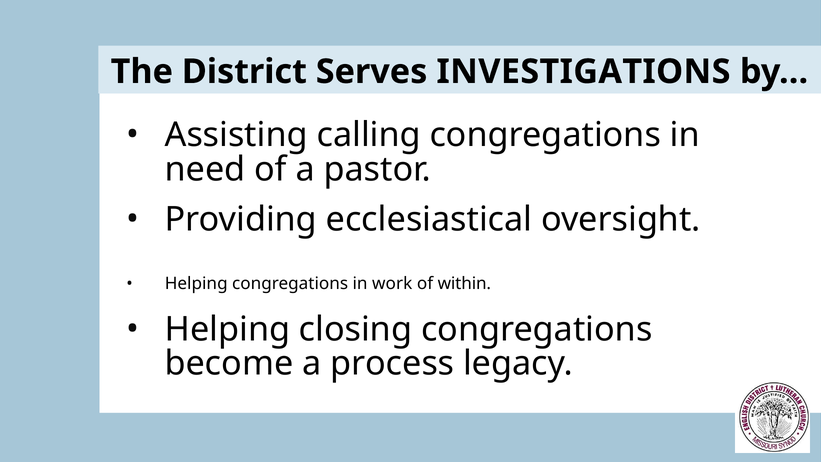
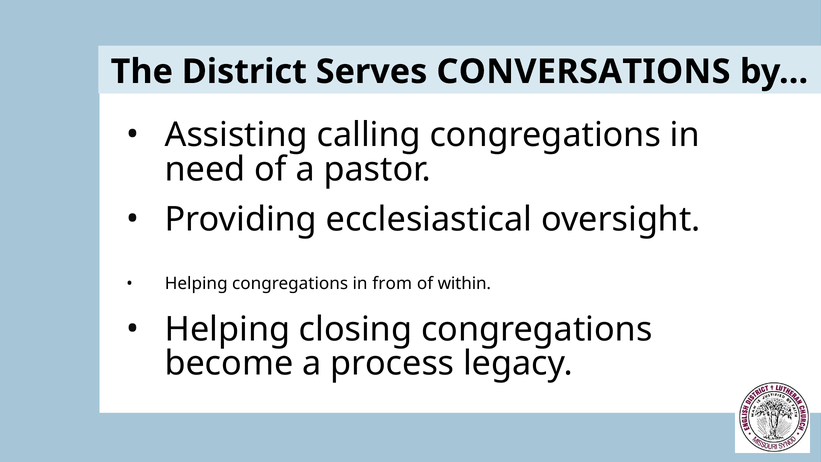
INVESTIGATIONS: INVESTIGATIONS -> CONVERSATIONS
work: work -> from
